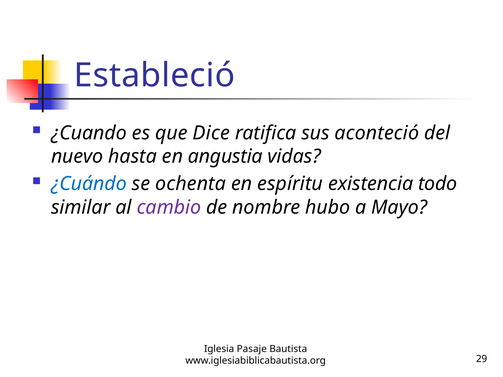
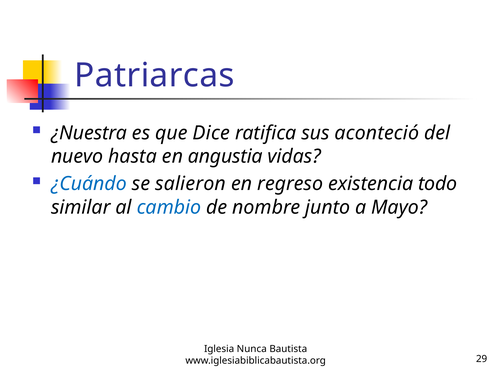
Estableció: Estableció -> Patriarcas
¿Cuando: ¿Cuando -> ¿Nuestra
ochenta: ochenta -> salieron
espíritu: espíritu -> regreso
cambio colour: purple -> blue
hubo: hubo -> junto
Pasaje: Pasaje -> Nunca
